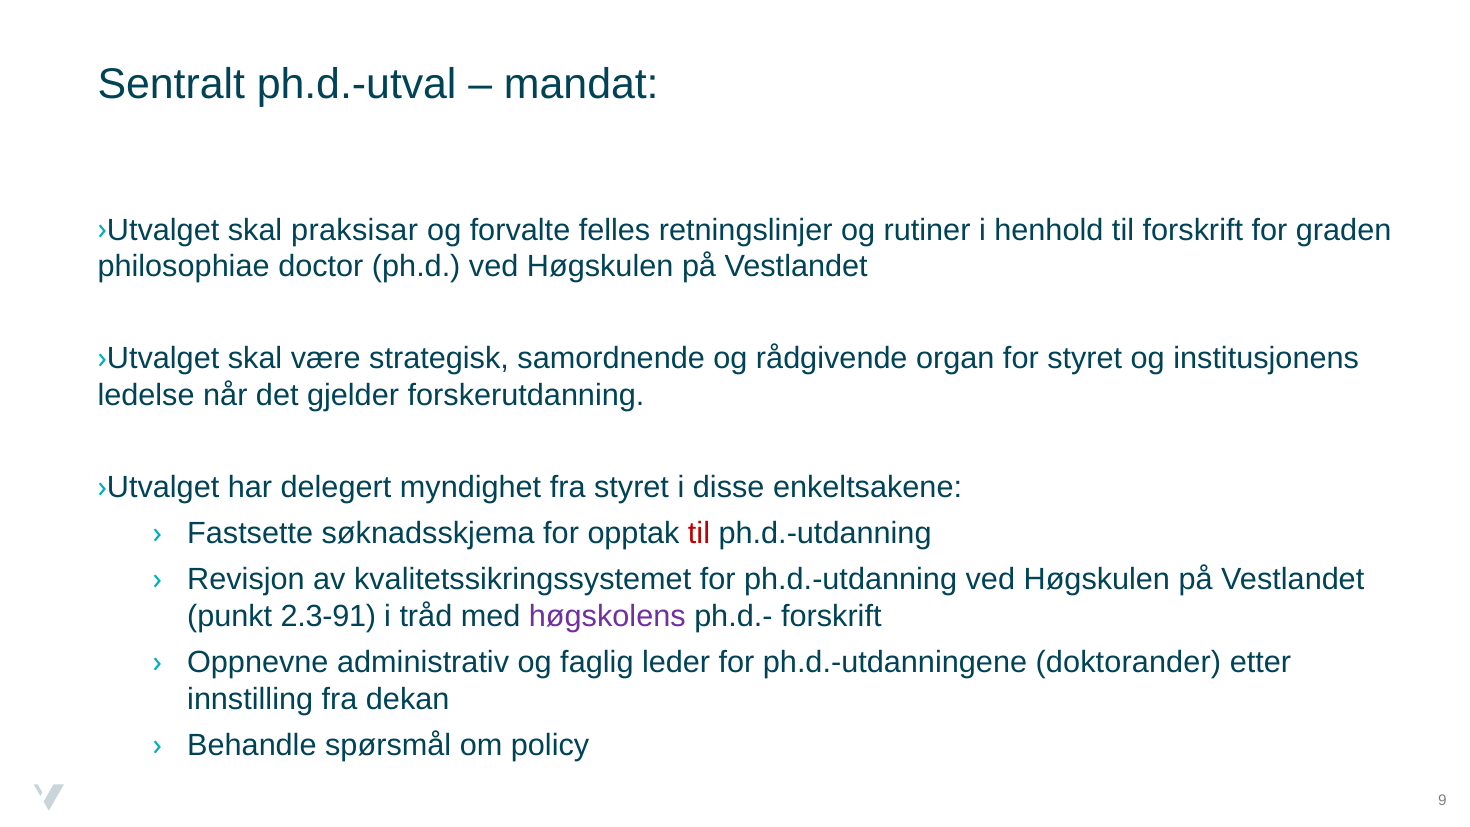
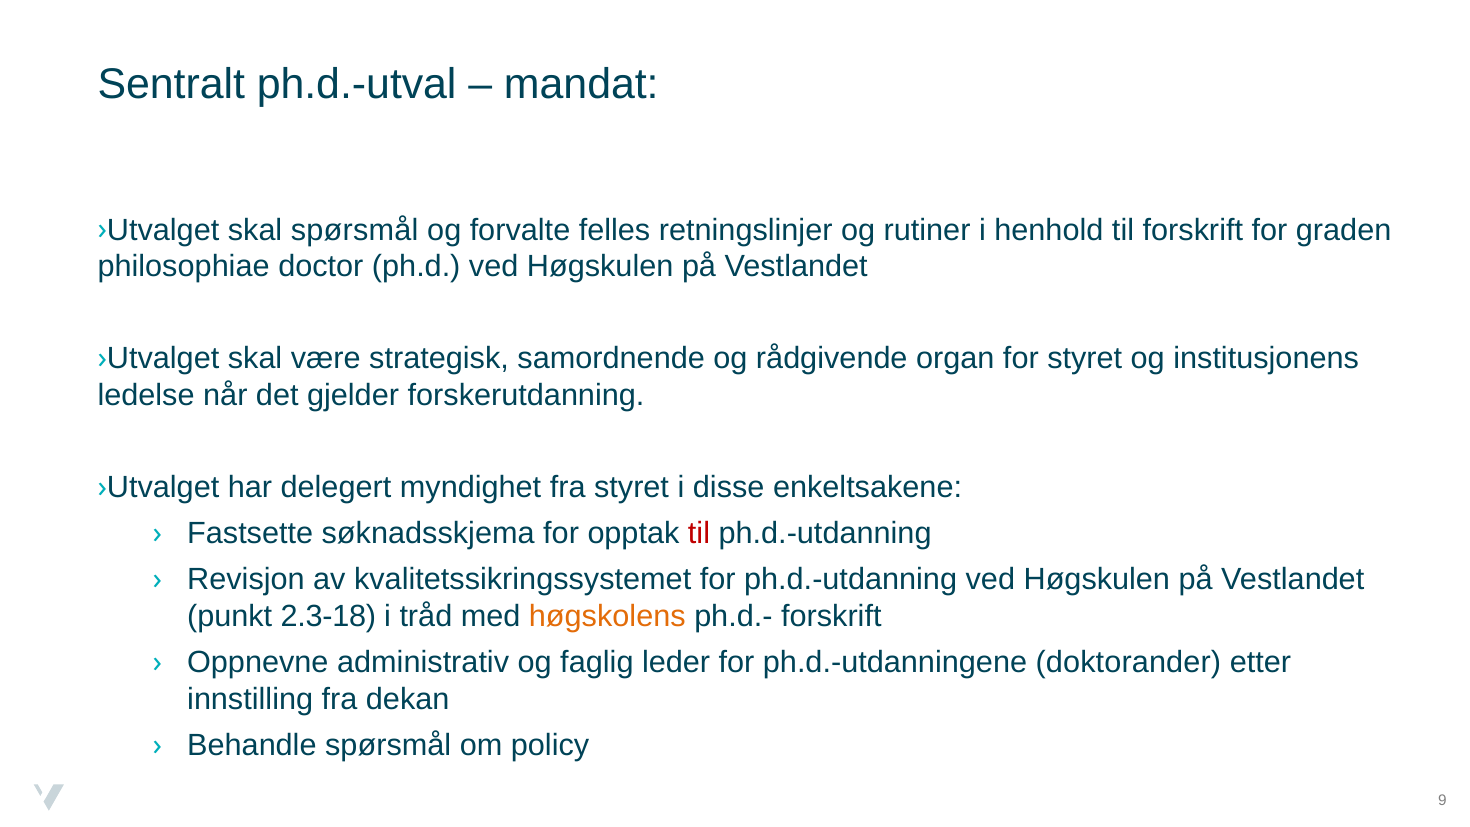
skal praksisar: praksisar -> spørsmål
2.3-91: 2.3-91 -> 2.3-18
høgskolens colour: purple -> orange
